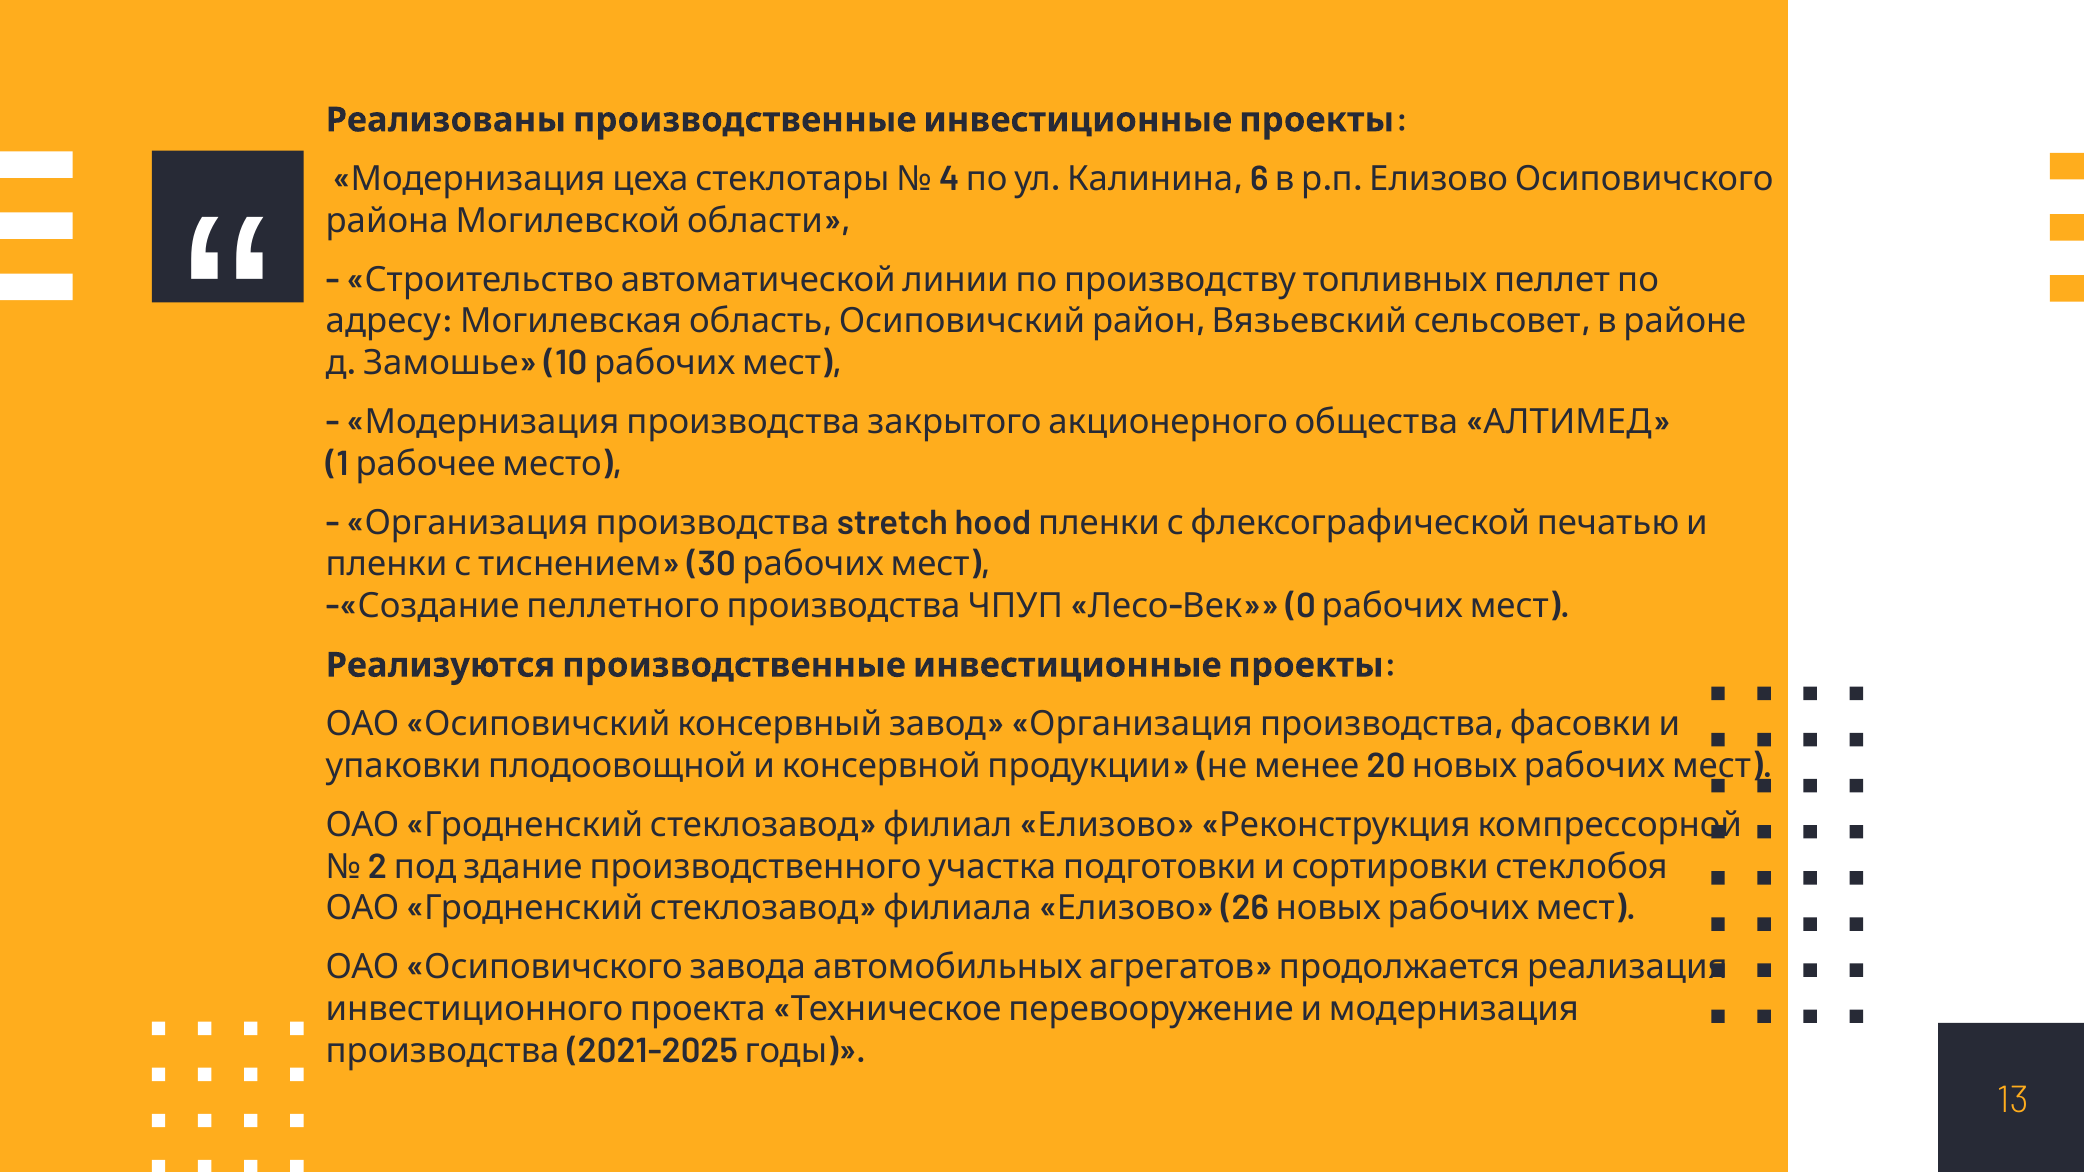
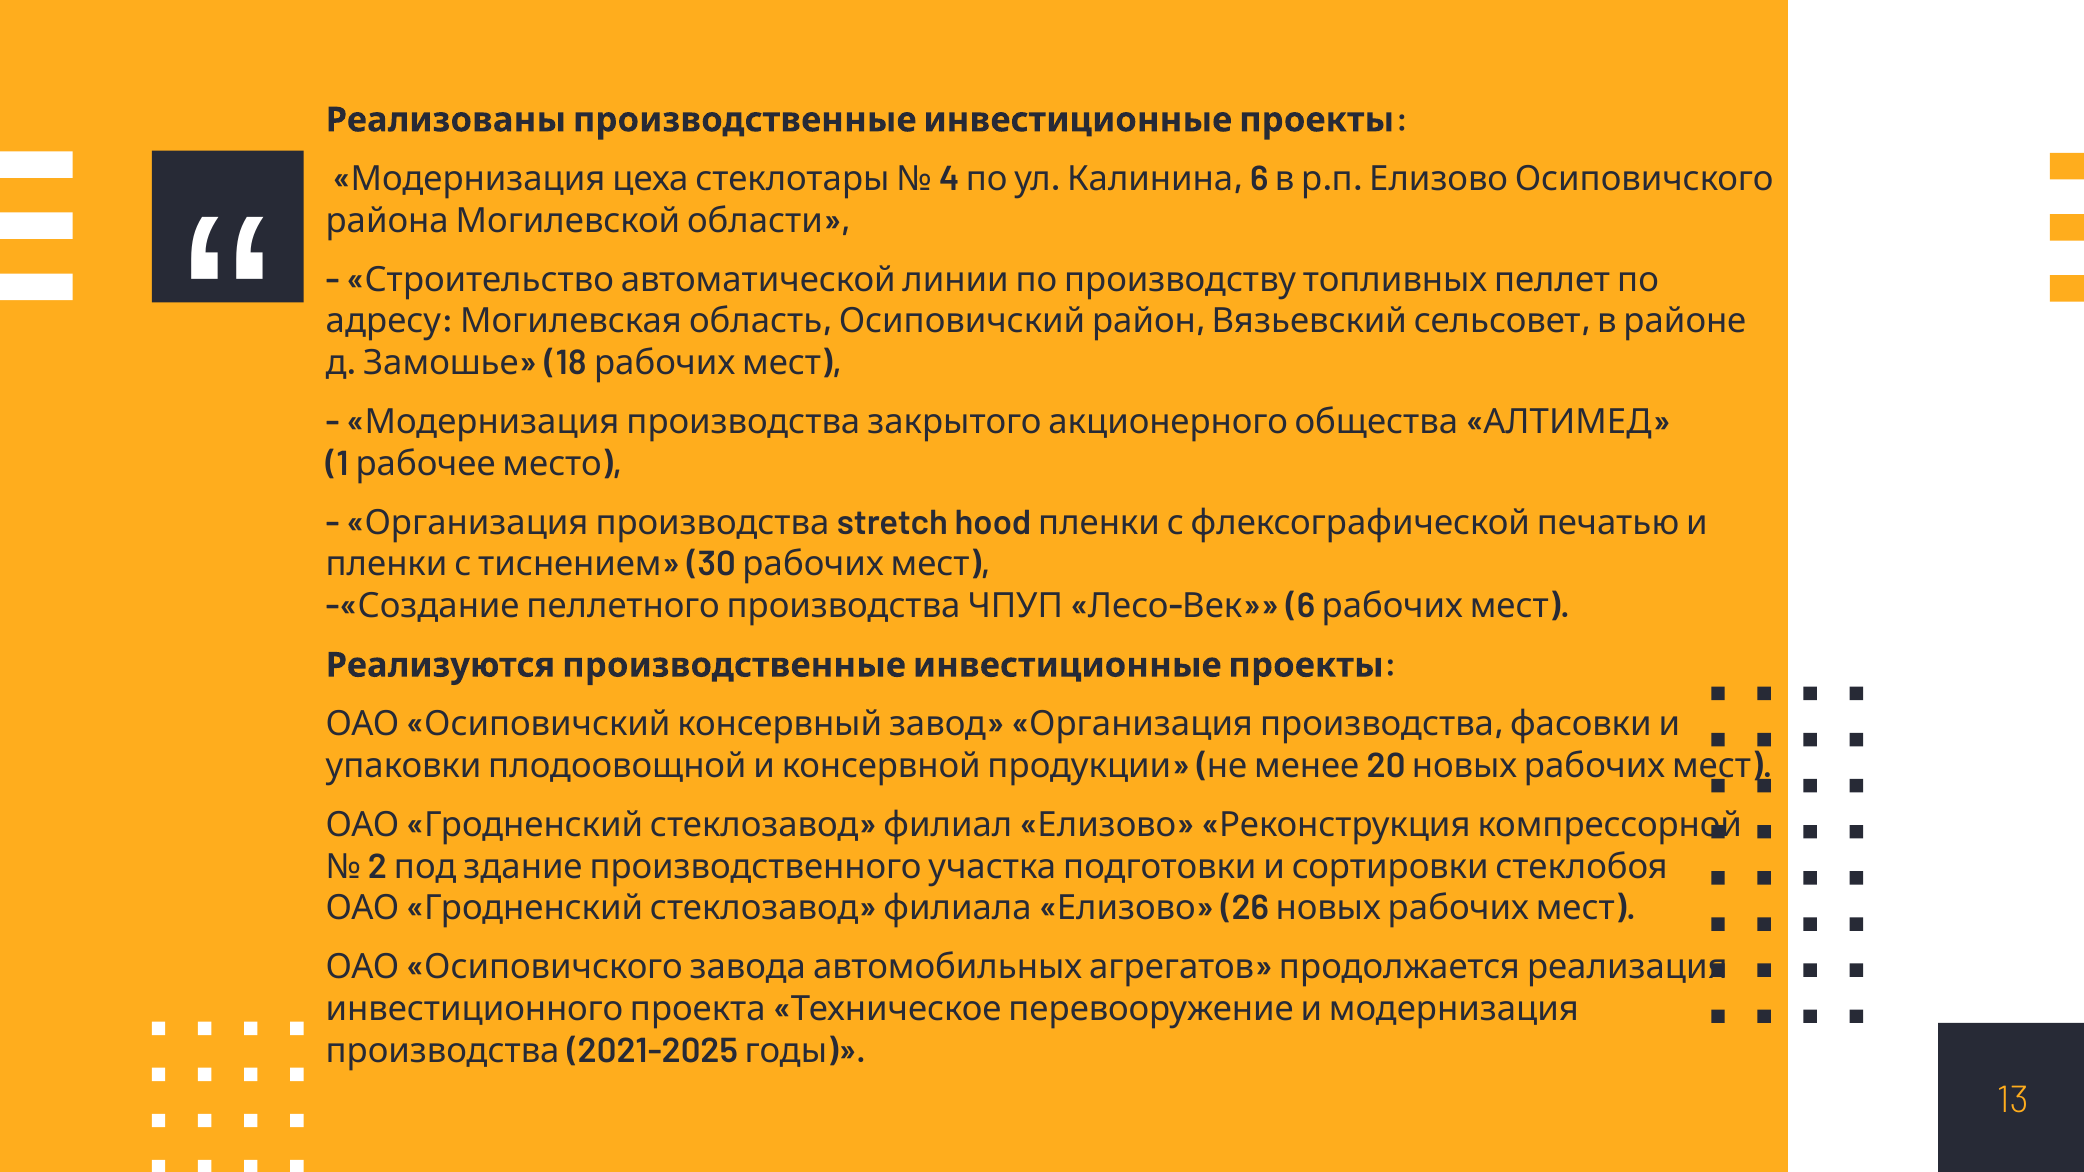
10: 10 -> 18
0 at (1301, 606): 0 -> 6
